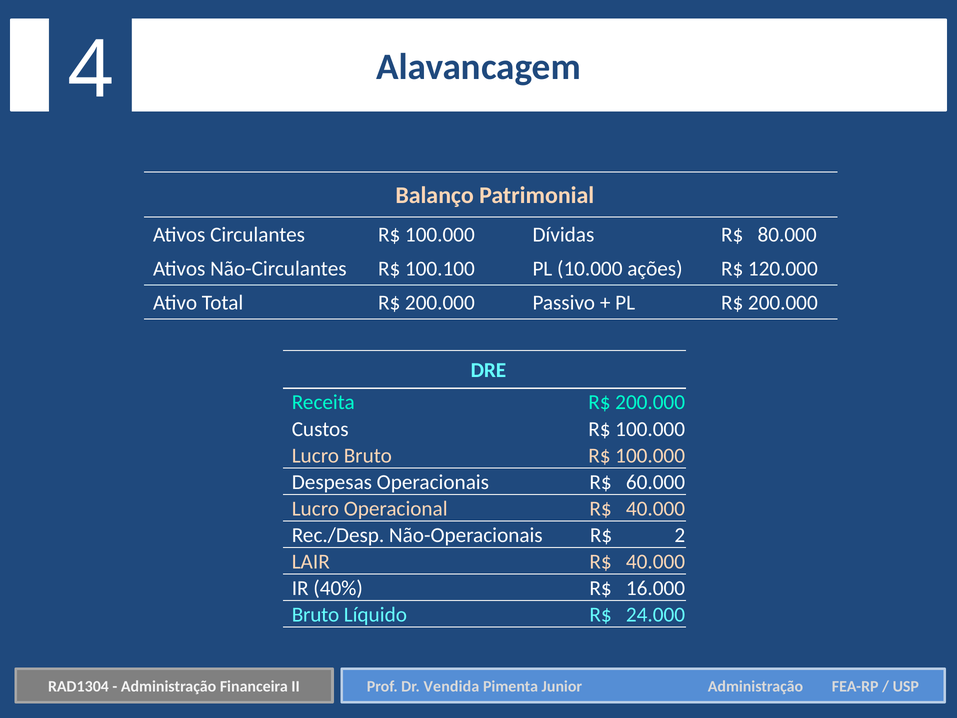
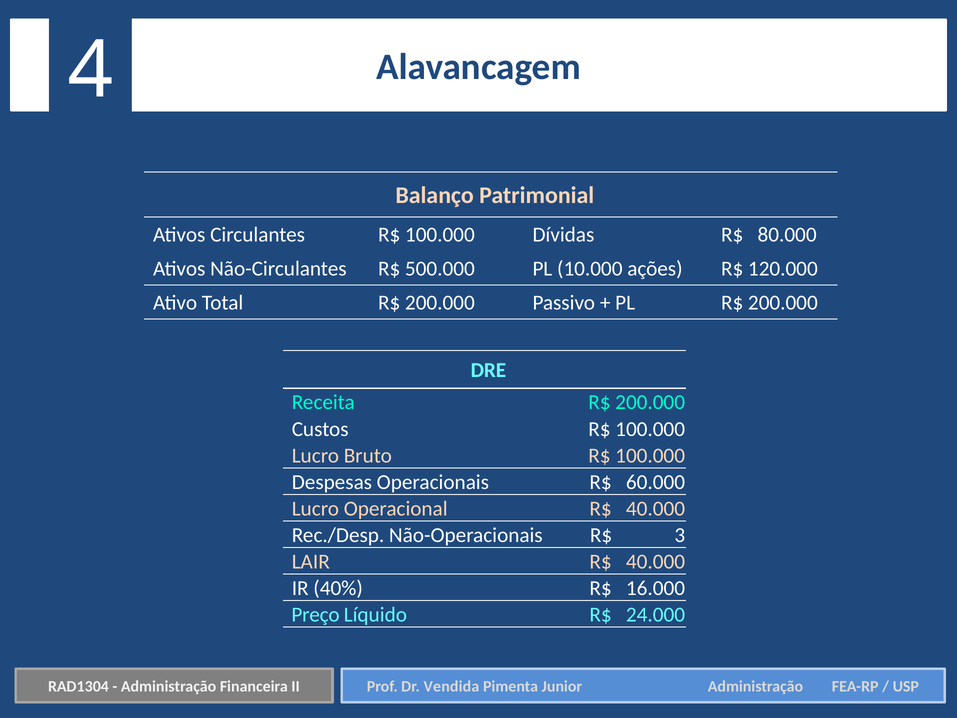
100.100: 100.100 -> 500.000
2: 2 -> 3
Bruto at (316, 615): Bruto -> Preço
